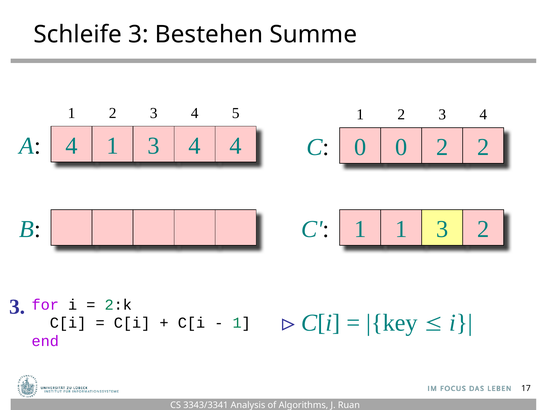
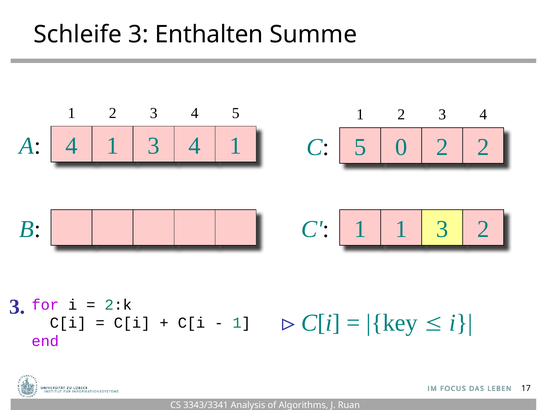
Bestehen: Bestehen -> Enthalten
3 4 4: 4 -> 1
C 0: 0 -> 5
